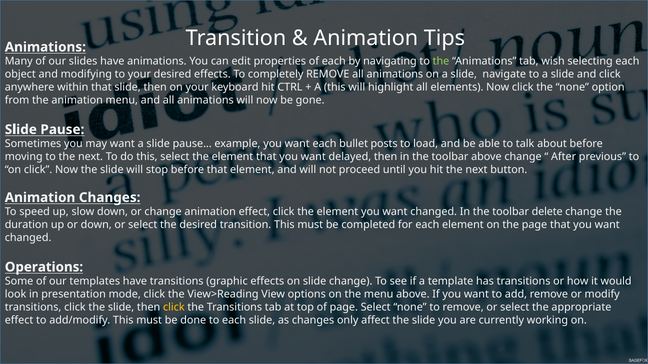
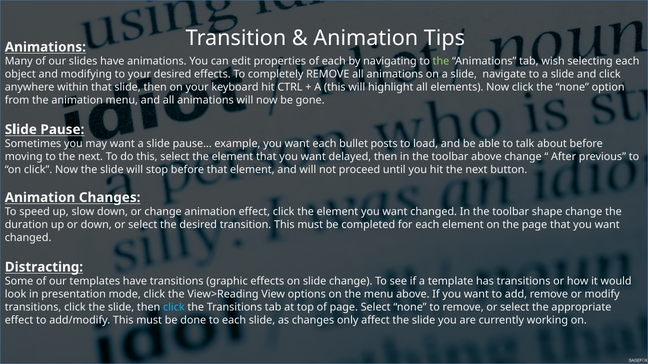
delete: delete -> shape
Operations: Operations -> Distracting
click at (174, 308) colour: yellow -> light blue
